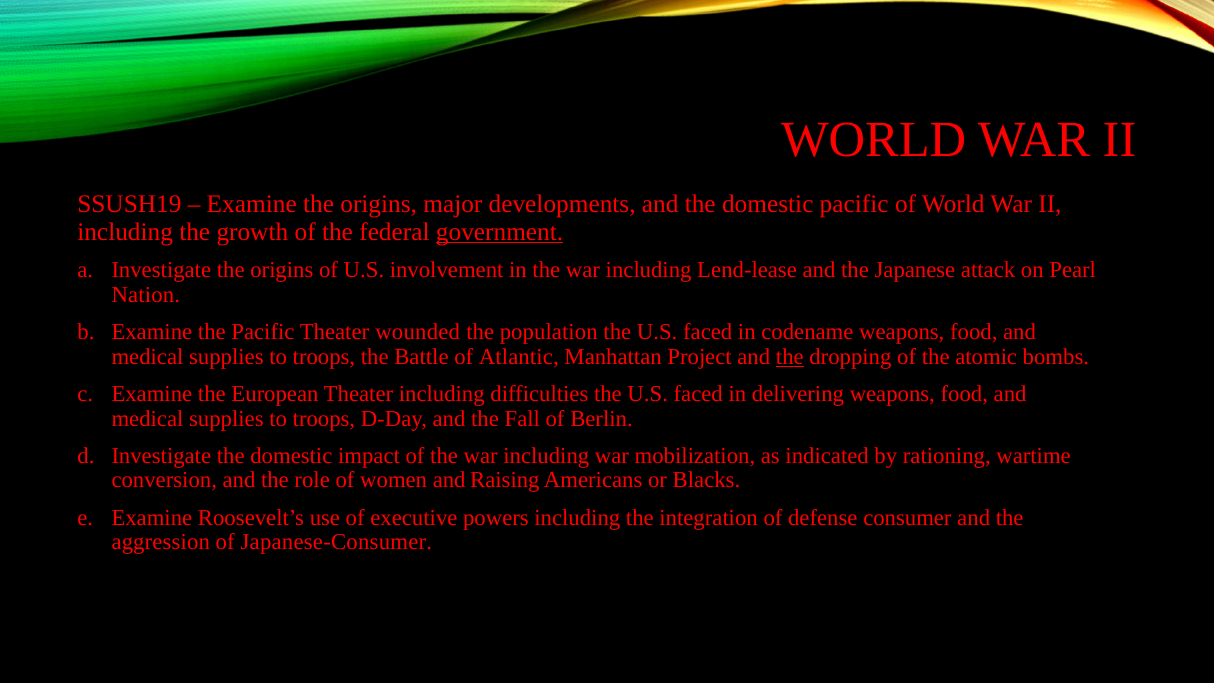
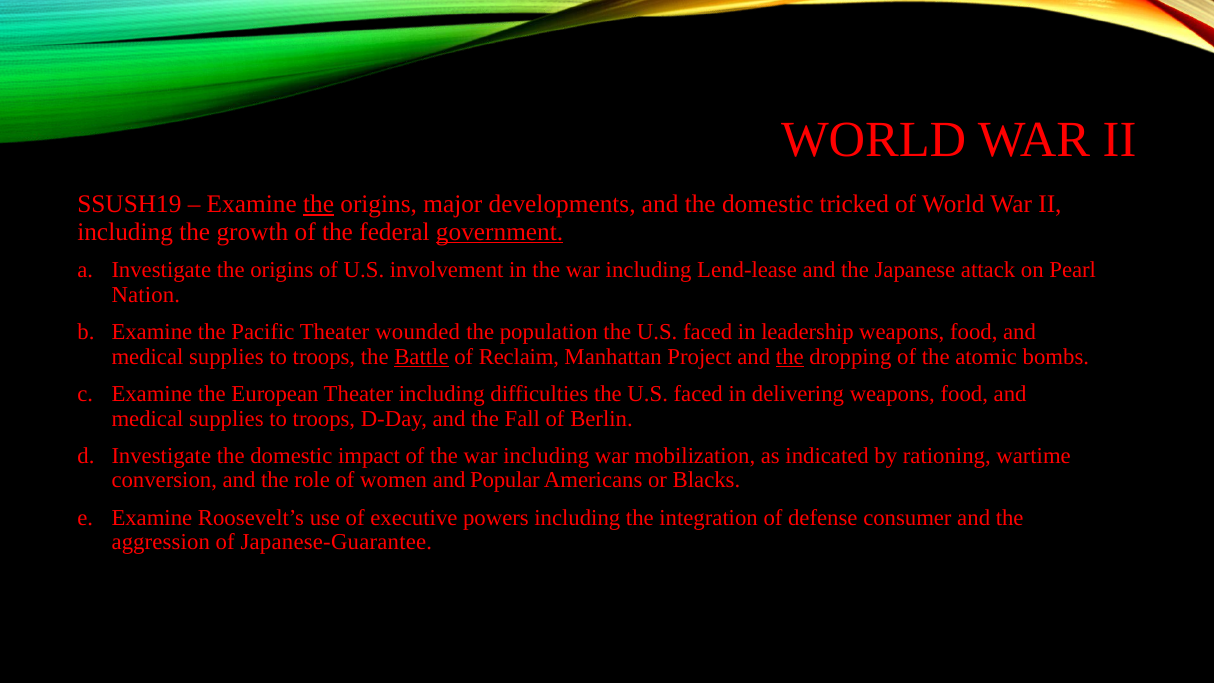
the at (319, 204) underline: none -> present
domestic pacific: pacific -> tricked
codename: codename -> leadership
Battle underline: none -> present
Atlantic: Atlantic -> Reclaim
Raising: Raising -> Popular
Japanese-Consumer: Japanese-Consumer -> Japanese-Guarantee
